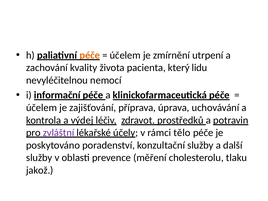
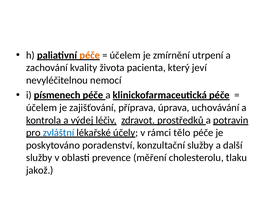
lidu: lidu -> jeví
informační: informační -> písmenech
zvláštní colour: purple -> blue
